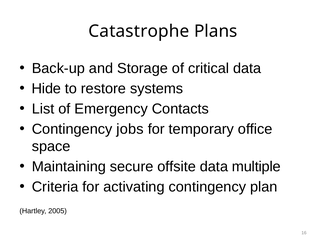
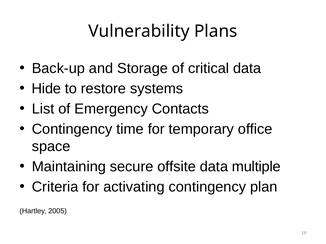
Catastrophe: Catastrophe -> Vulnerability
jobs: jobs -> time
